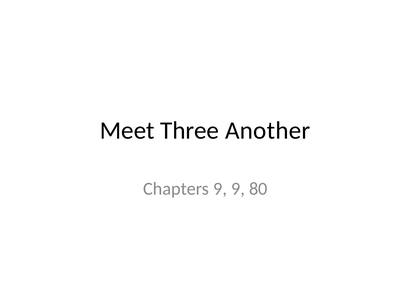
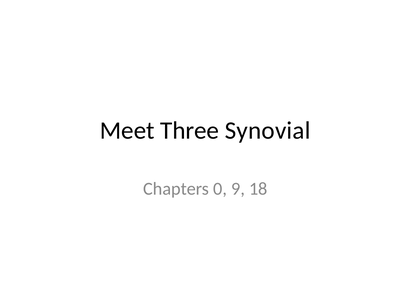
Another: Another -> Synovial
Chapters 9: 9 -> 0
80: 80 -> 18
